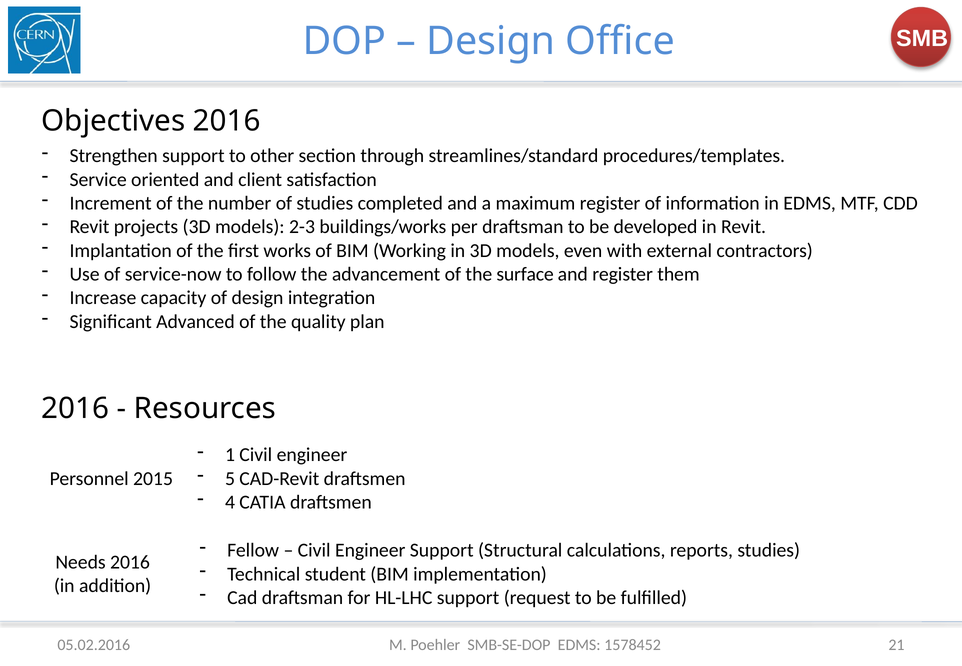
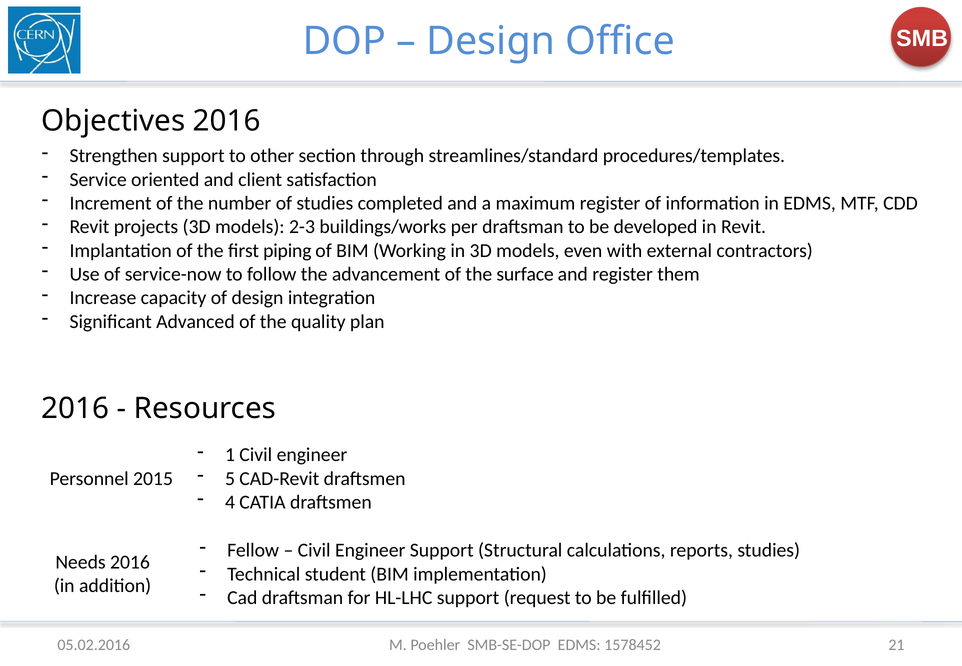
works: works -> piping
